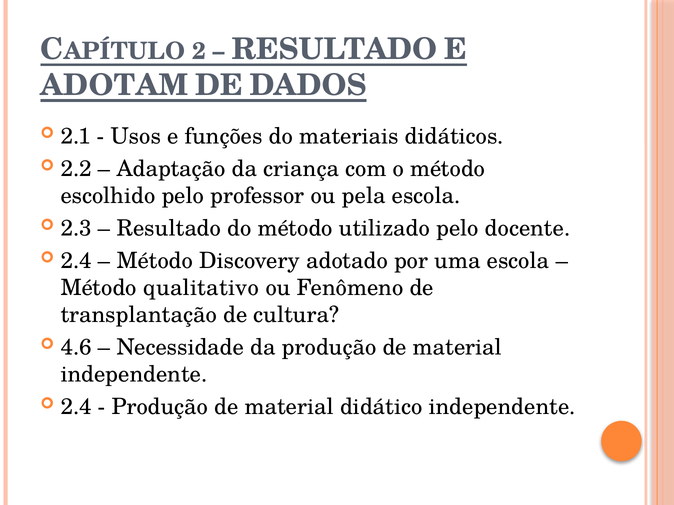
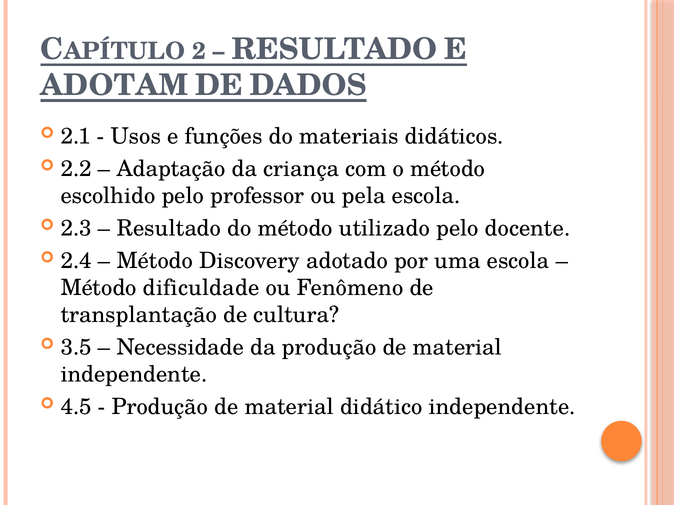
qualitativo: qualitativo -> dificuldade
4.6: 4.6 -> 3.5
2.4 at (76, 407): 2.4 -> 4.5
